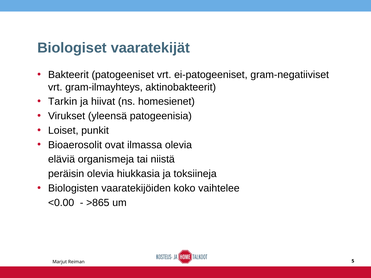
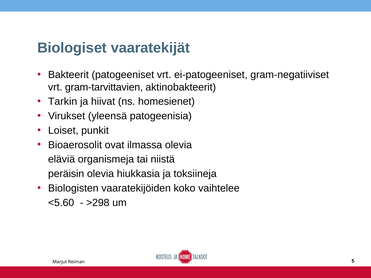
gram-ilmayhteys: gram-ilmayhteys -> gram-tarvittavien
<0.00: <0.00 -> <5.60
>865: >865 -> >298
